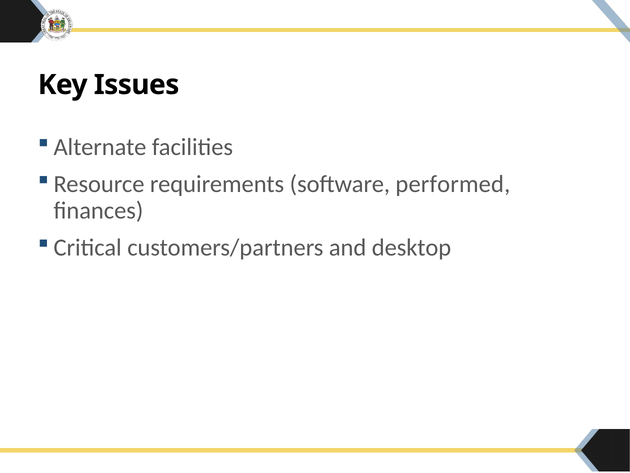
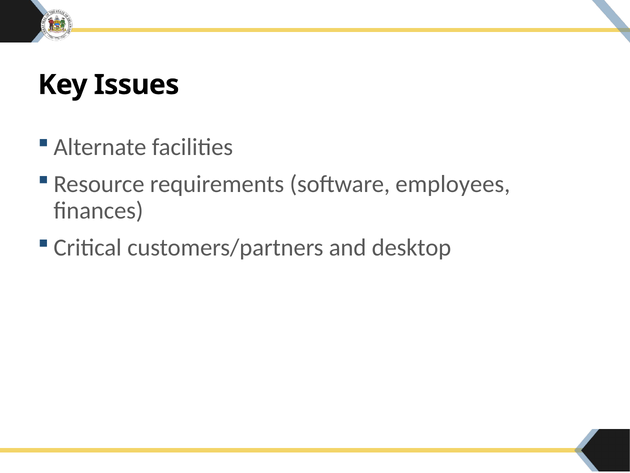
performed: performed -> employees
